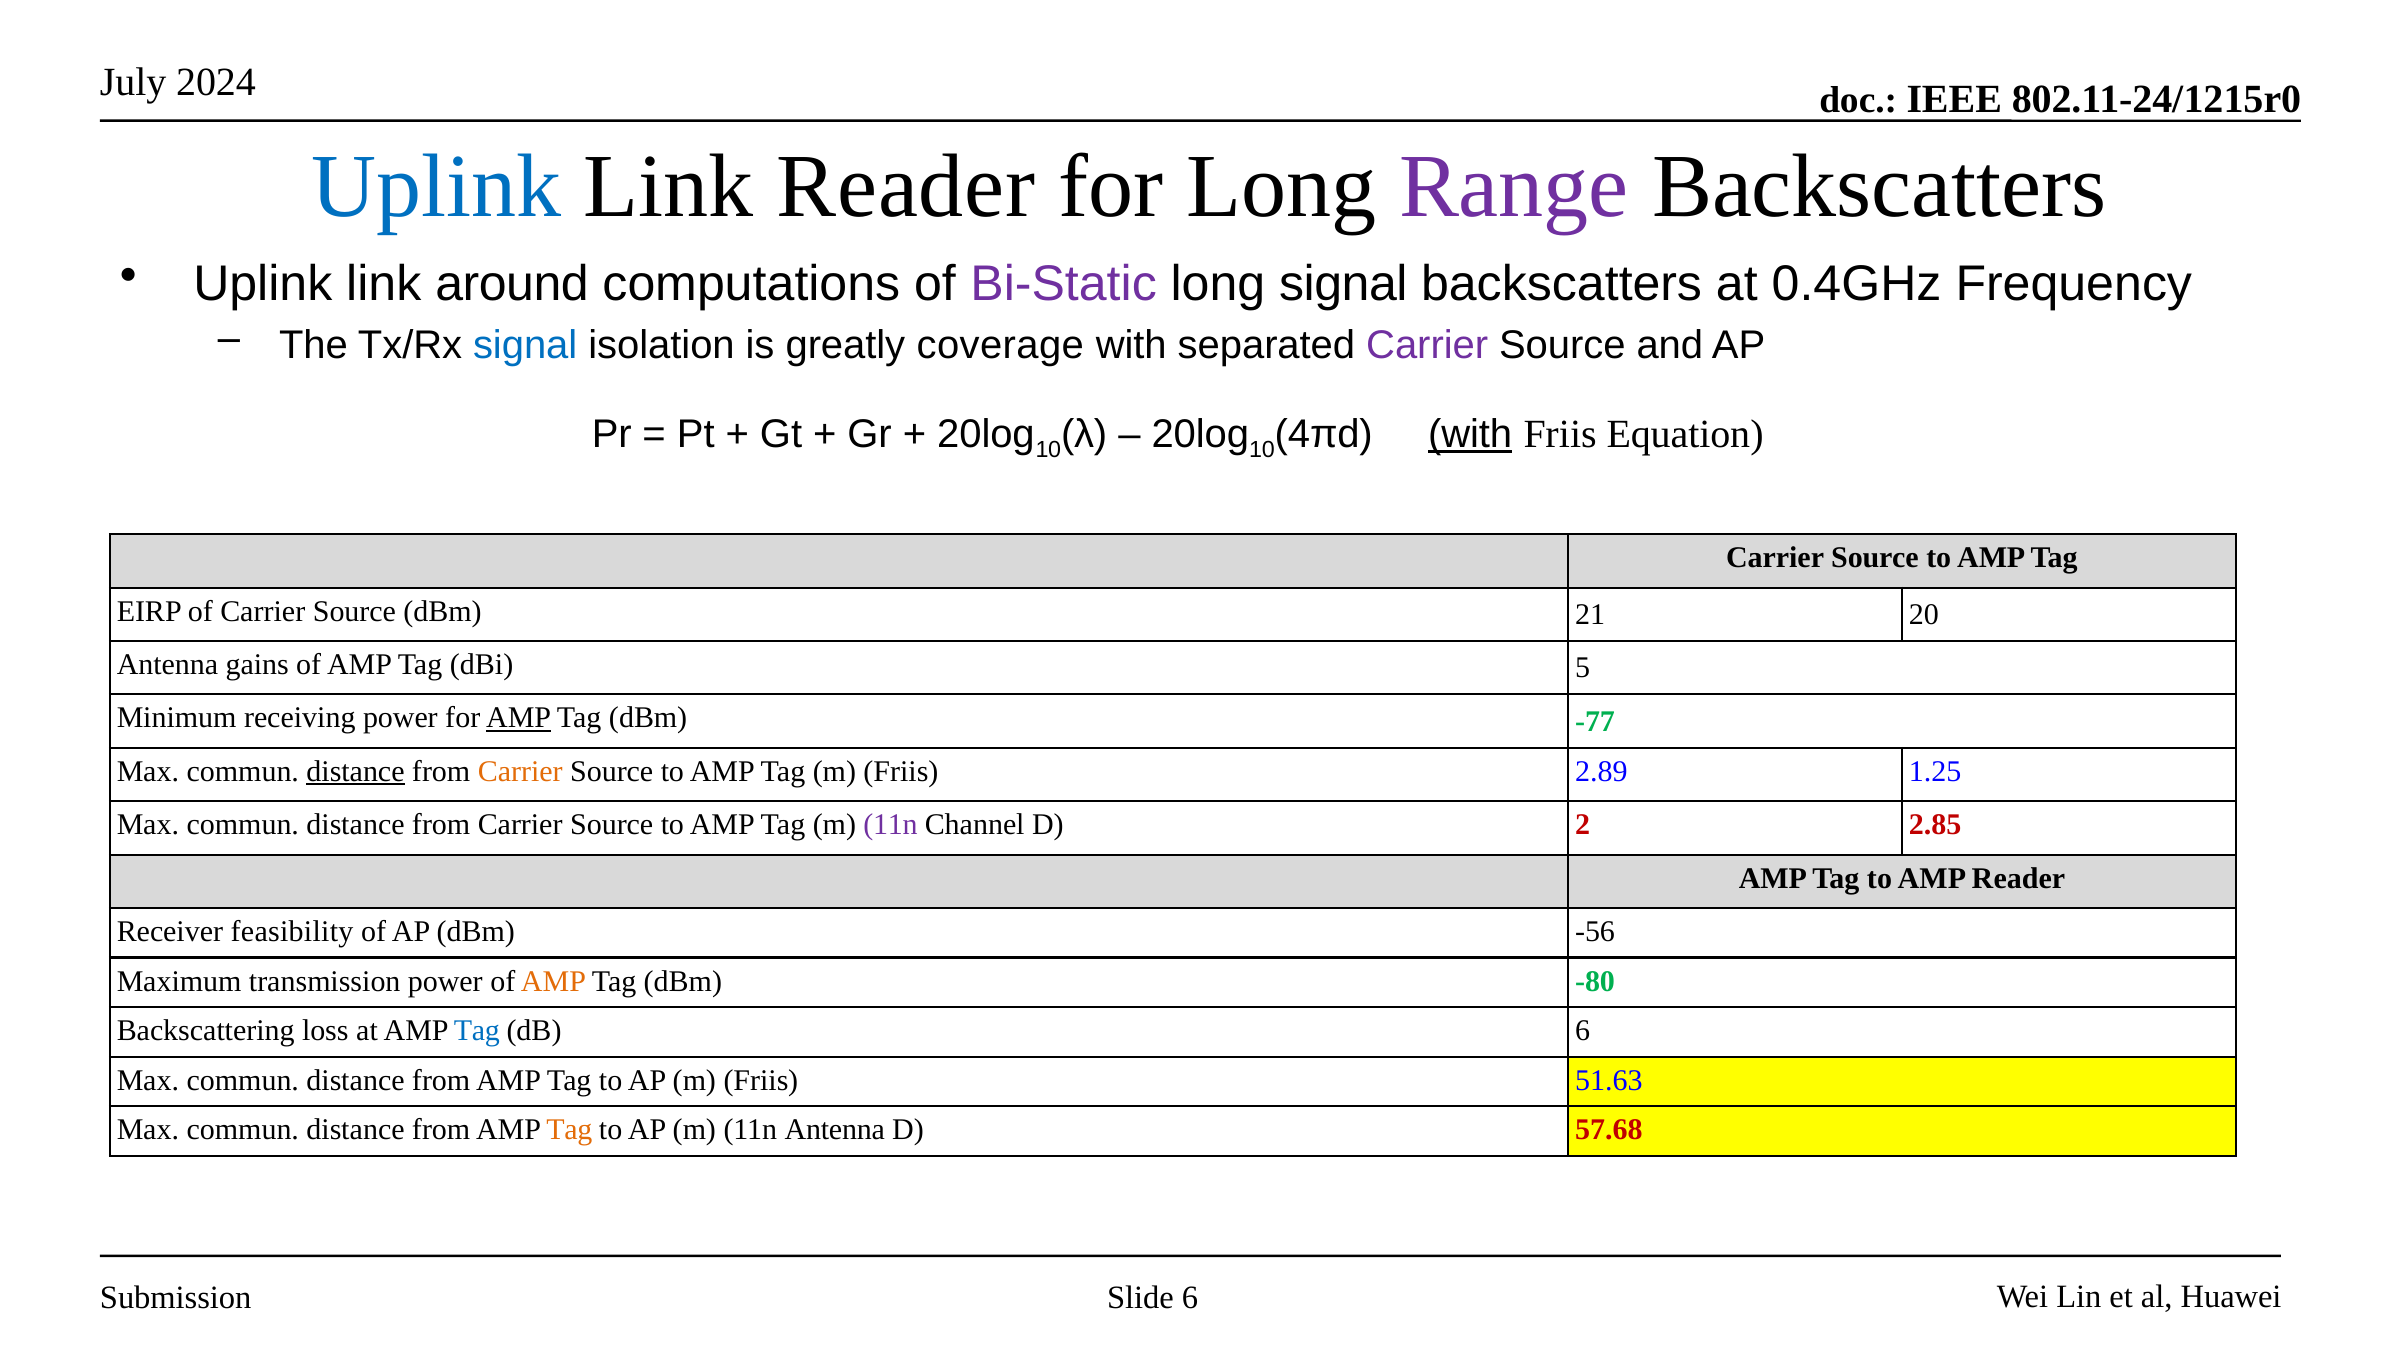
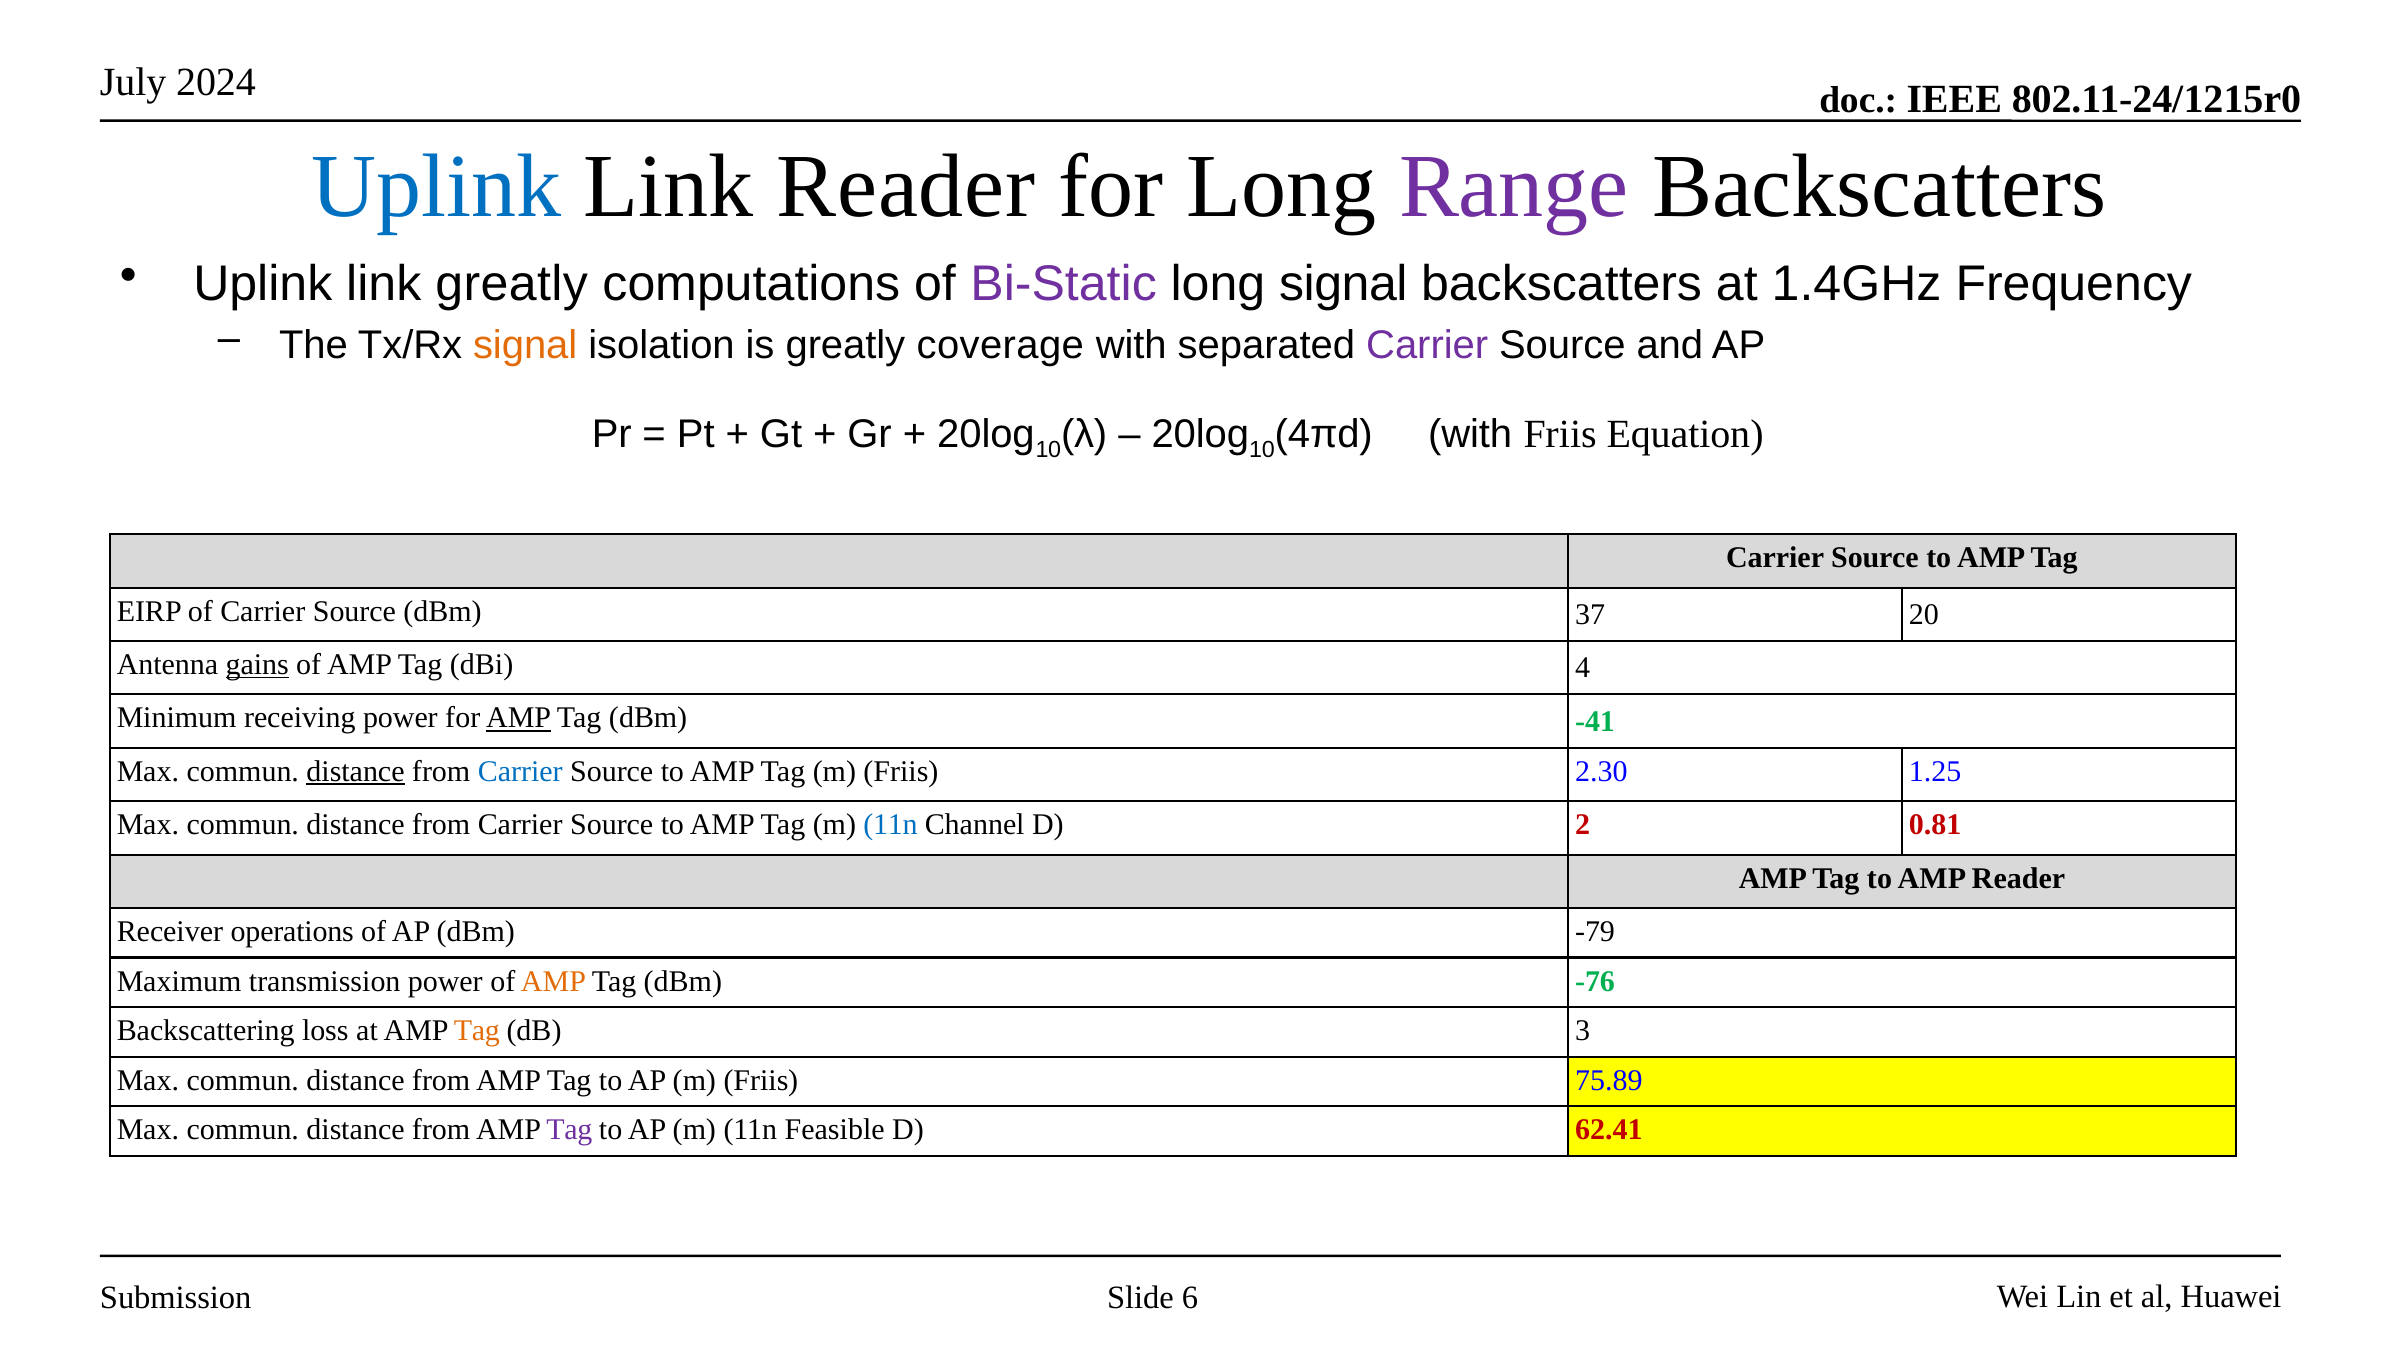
link around: around -> greatly
0.4GHz: 0.4GHz -> 1.4GHz
signal at (525, 345) colour: blue -> orange
with at (1470, 434) underline: present -> none
21: 21 -> 37
gains underline: none -> present
5: 5 -> 4
-77: -77 -> -41
Carrier at (520, 771) colour: orange -> blue
2.89: 2.89 -> 2.30
11n at (891, 825) colour: purple -> blue
2.85: 2.85 -> 0.81
feasibility: feasibility -> operations
-56: -56 -> -79
-80: -80 -> -76
Tag at (477, 1031) colour: blue -> orange
dB 6: 6 -> 3
51.63: 51.63 -> 75.89
Tag at (569, 1130) colour: orange -> purple
11n Antenna: Antenna -> Feasible
57.68: 57.68 -> 62.41
